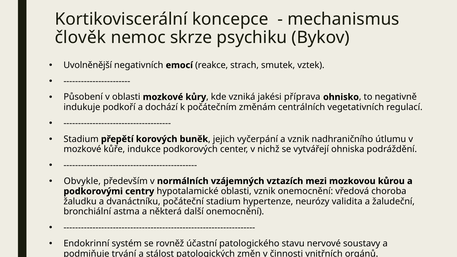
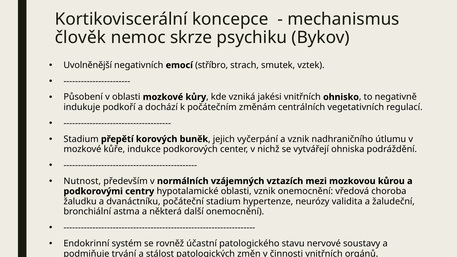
reakce: reakce -> stříbro
jakési příprava: příprava -> vnitřních
Obvykle: Obvykle -> Nutnost
